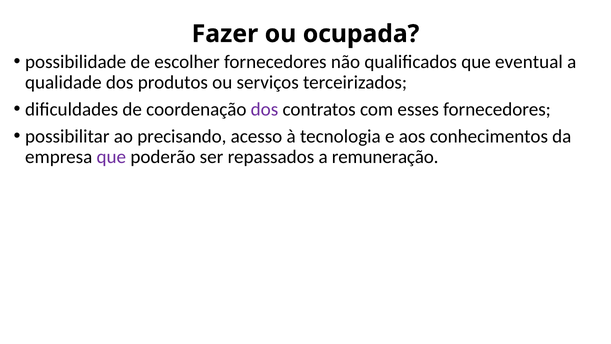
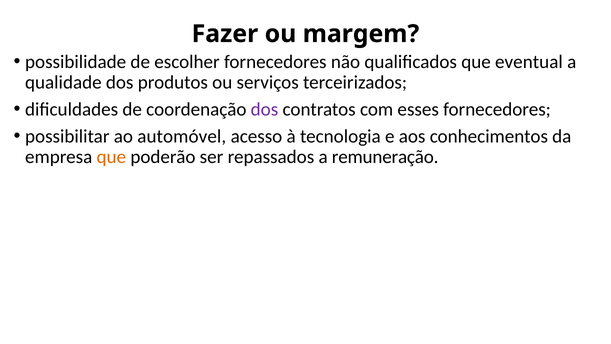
ocupada: ocupada -> margem
precisando: precisando -> automóvel
que at (111, 157) colour: purple -> orange
